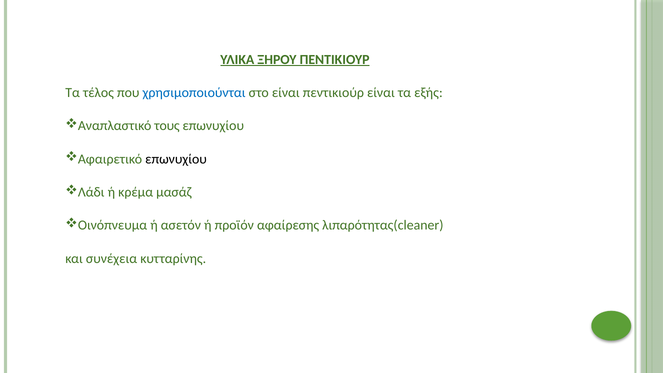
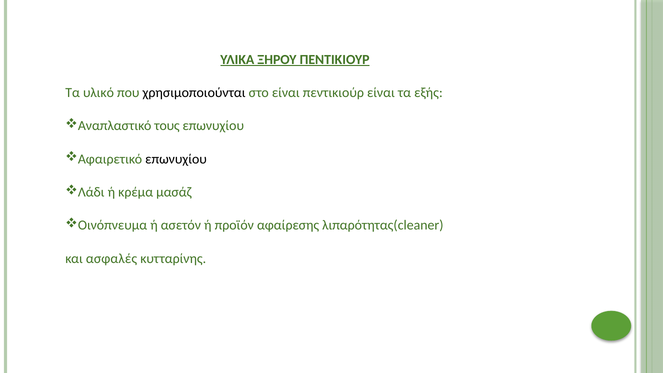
τέλος: τέλος -> υλικό
χρησιμοποιούνται colour: blue -> black
συνέχεια: συνέχεια -> ασφαλές
